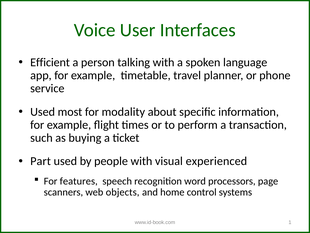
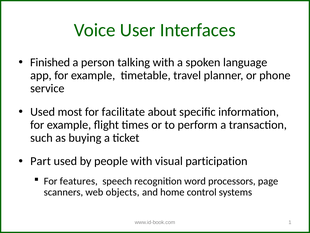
Efficient: Efficient -> Finished
modality: modality -> facilitate
experienced: experienced -> participation
